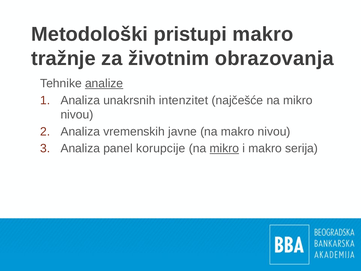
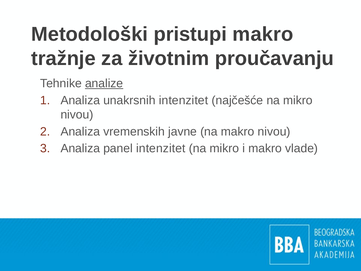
obrazovanja: obrazovanja -> proučavanju
panel korupcije: korupcije -> intenzitet
mikro at (224, 148) underline: present -> none
serija: serija -> vlade
